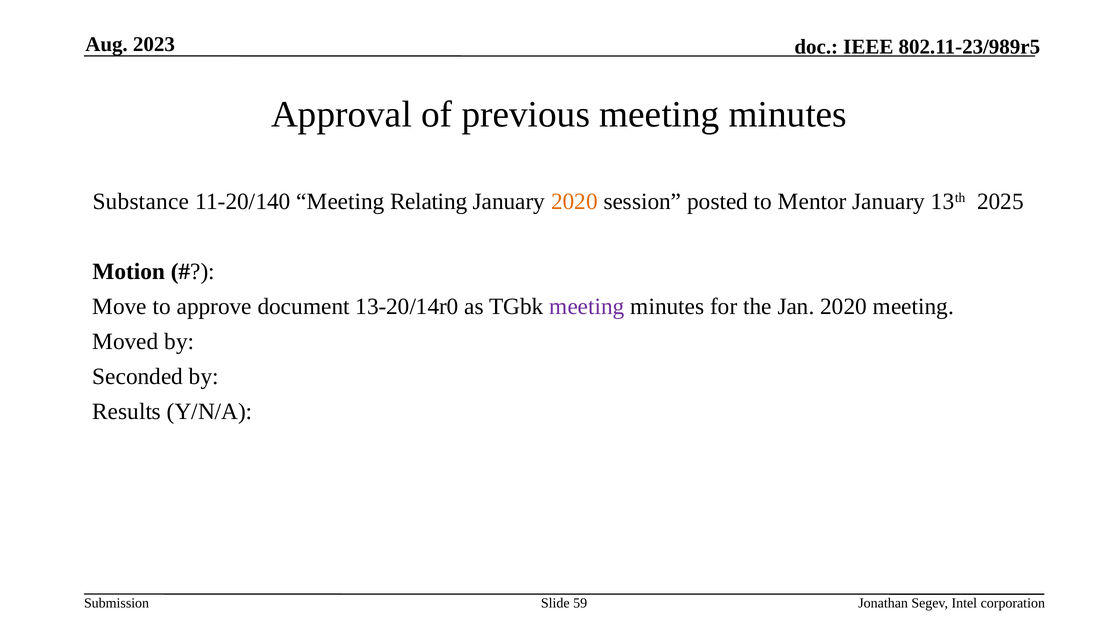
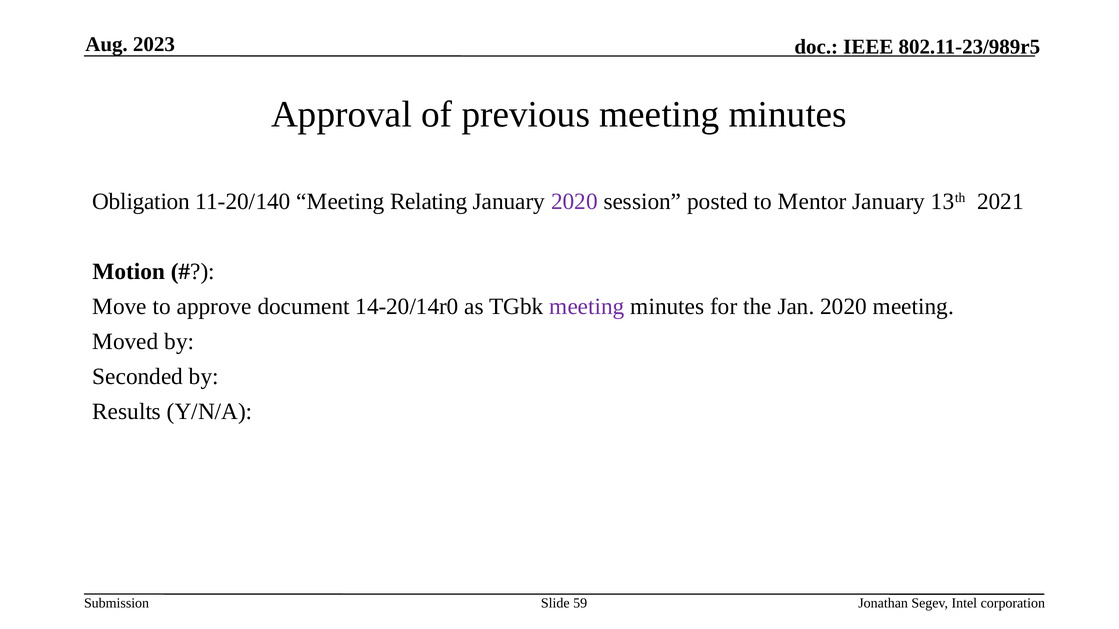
Substance: Substance -> Obligation
2020 at (574, 202) colour: orange -> purple
2025: 2025 -> 2021
13-20/14r0: 13-20/14r0 -> 14-20/14r0
